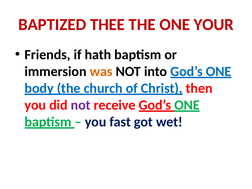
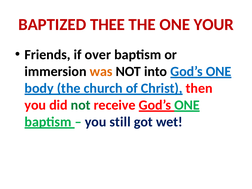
hath: hath -> over
not at (81, 105) colour: purple -> green
fast: fast -> still
